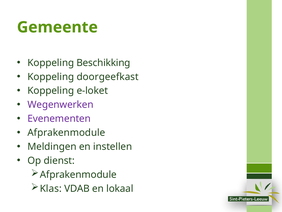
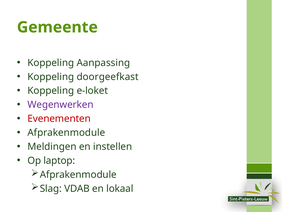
Beschikking: Beschikking -> Aanpassing
Evenementen colour: purple -> red
dienst: dienst -> laptop
Klas: Klas -> Slag
